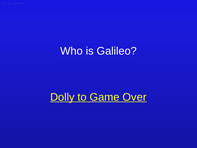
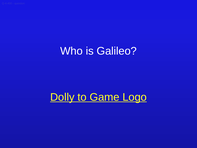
Over: Over -> Logo
